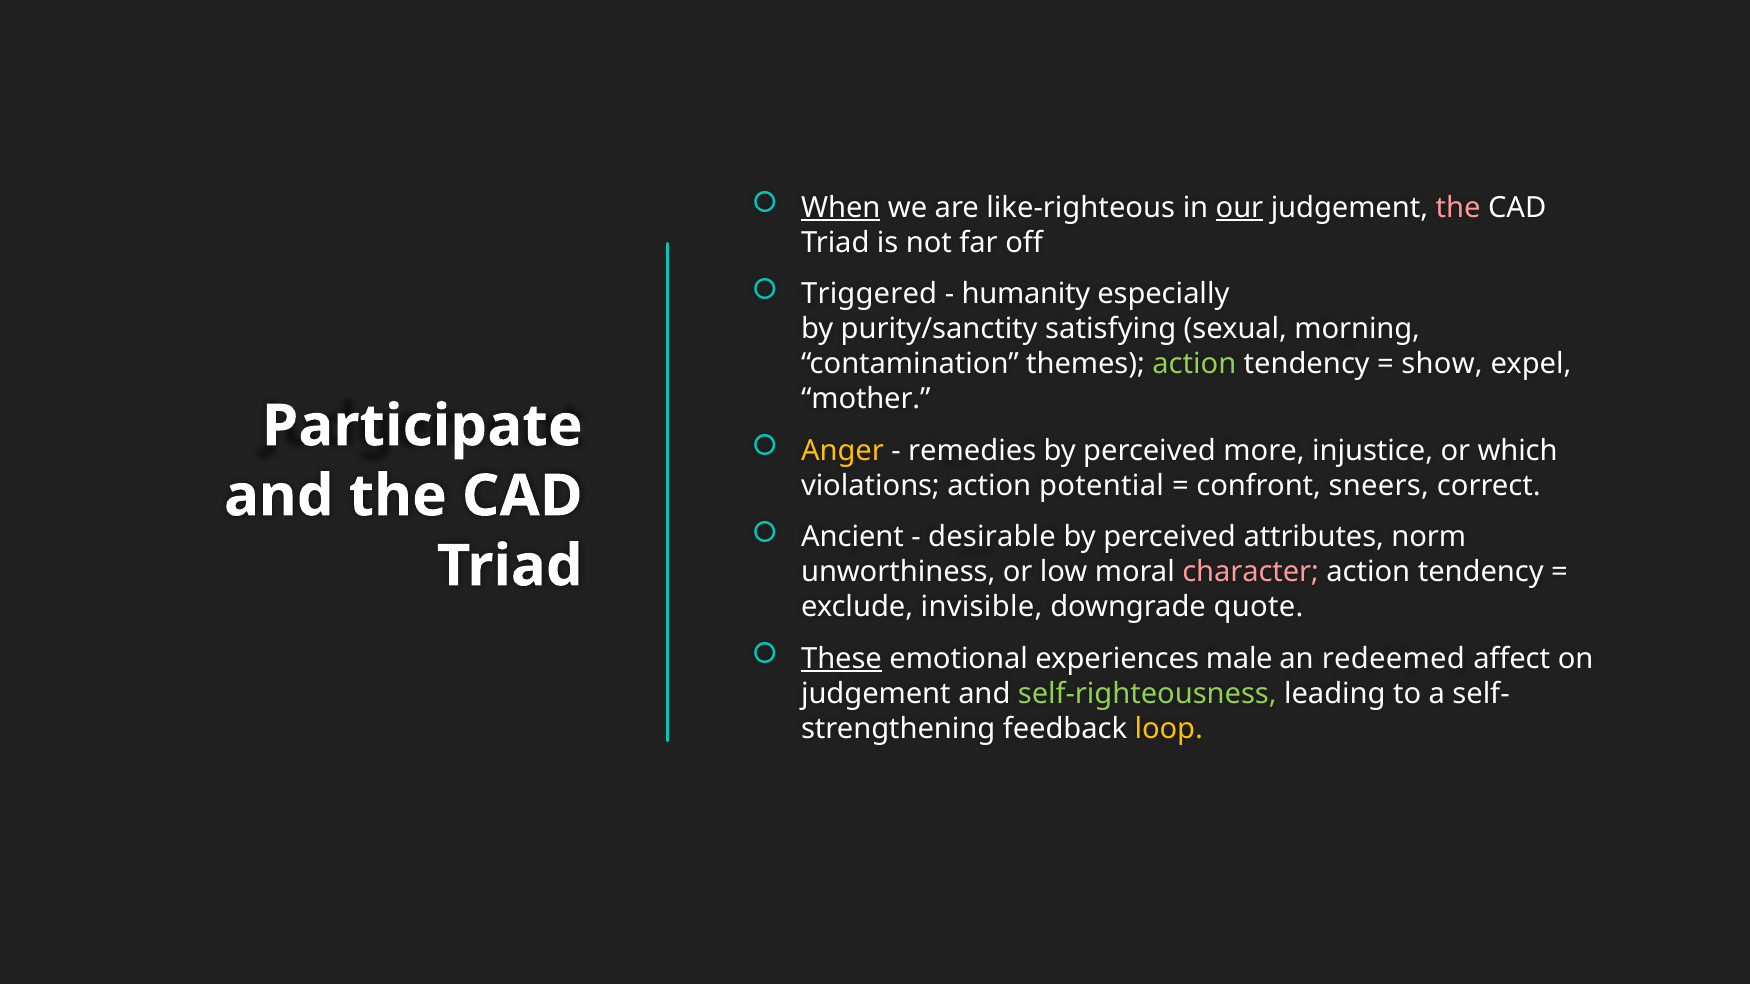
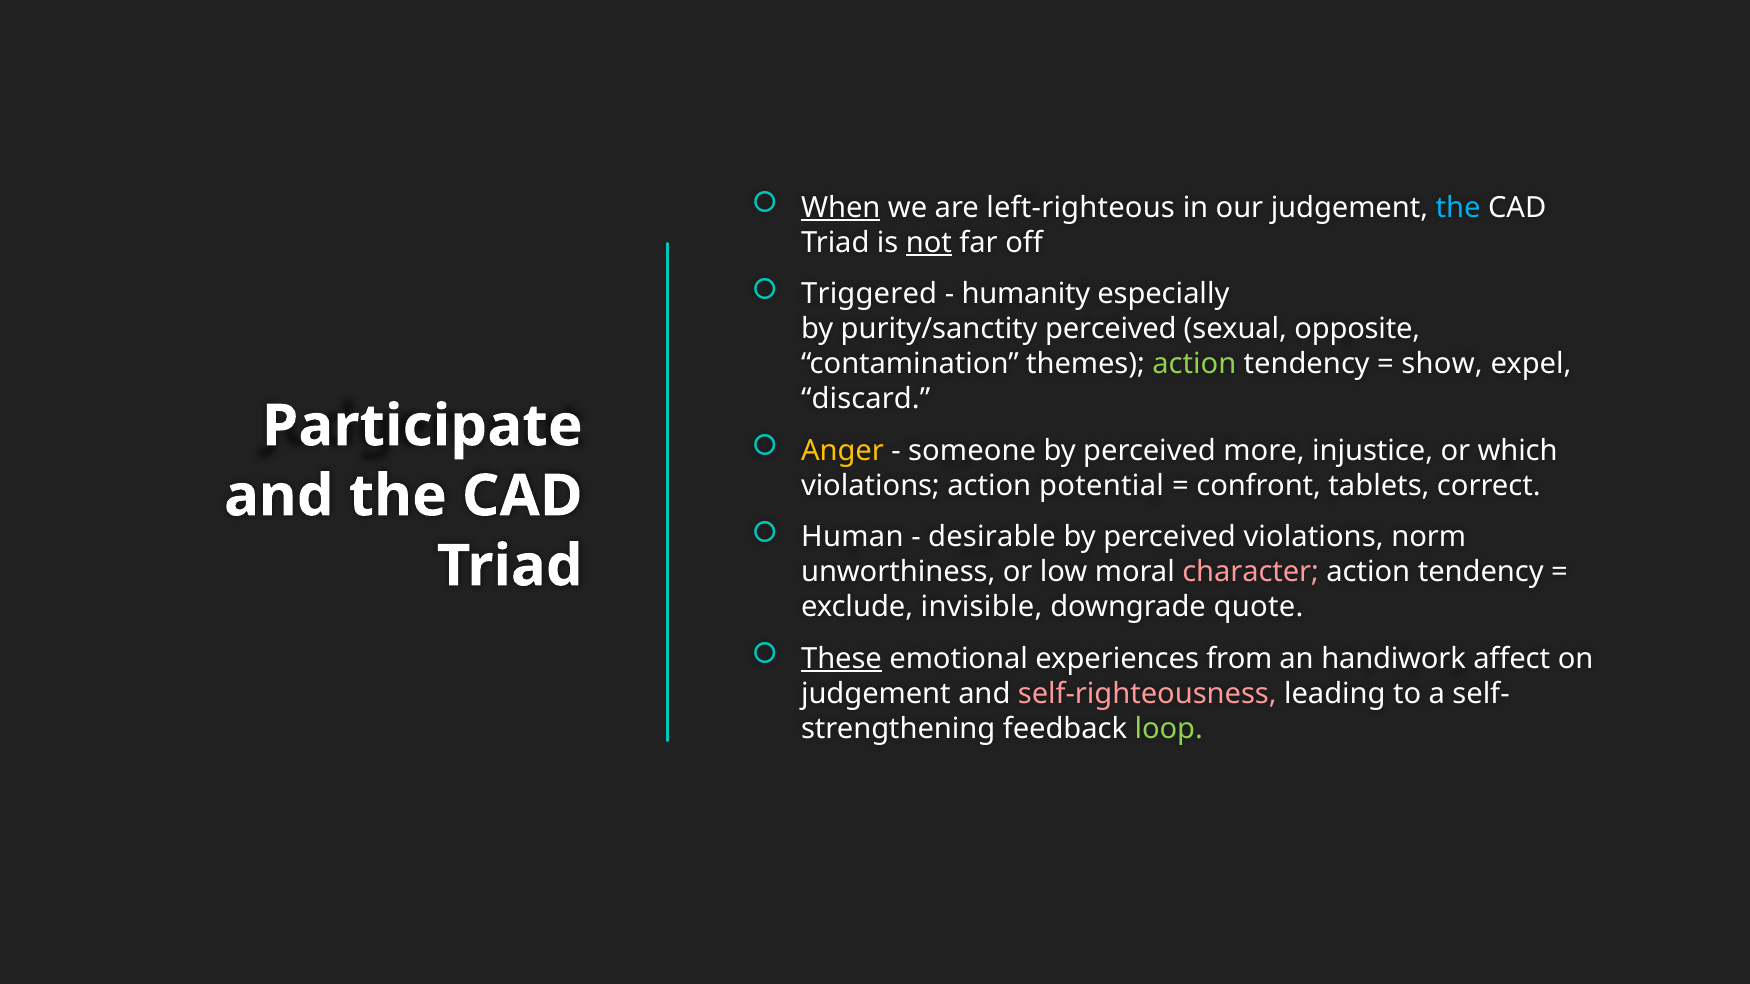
like-righteous: like-righteous -> left-righteous
our underline: present -> none
the at (1458, 208) colour: pink -> light blue
not underline: none -> present
purity/sanctity satisfying: satisfying -> perceived
morning: morning -> opposite
mother: mother -> discard
remedies: remedies -> someone
sneers: sneers -> tablets
Ancient: Ancient -> Human
perceived attributes: attributes -> violations
male: male -> from
redeemed: redeemed -> handiwork
self-righteousness colour: light green -> pink
loop colour: yellow -> light green
